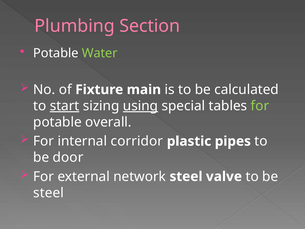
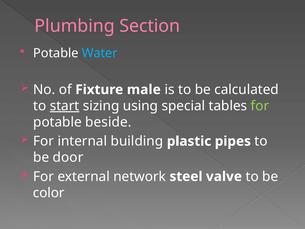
Water colour: light green -> light blue
main: main -> male
using underline: present -> none
overall: overall -> beside
corridor: corridor -> building
steel at (49, 193): steel -> color
